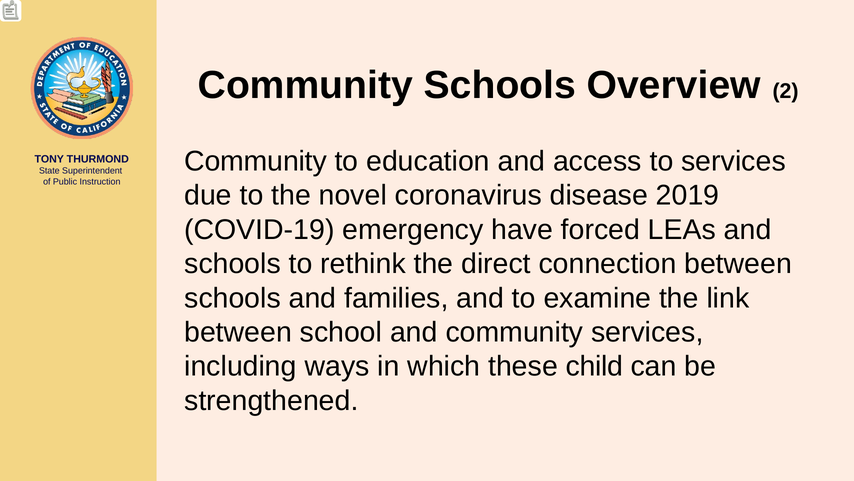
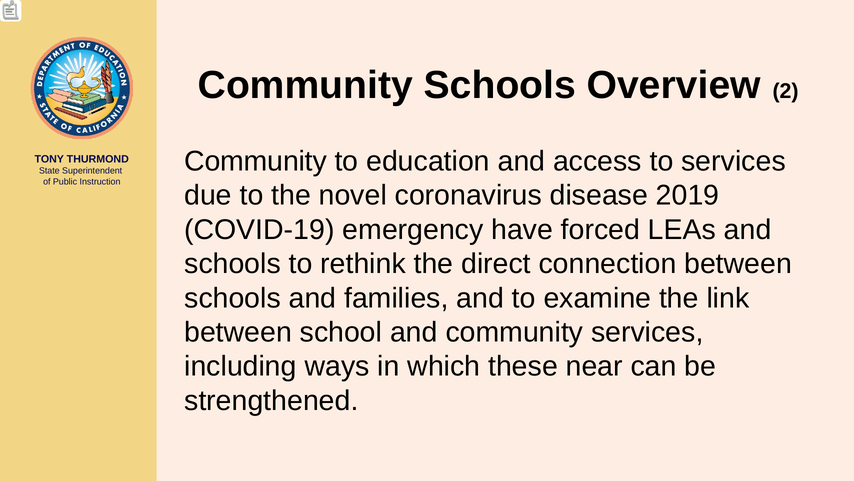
child: child -> near
